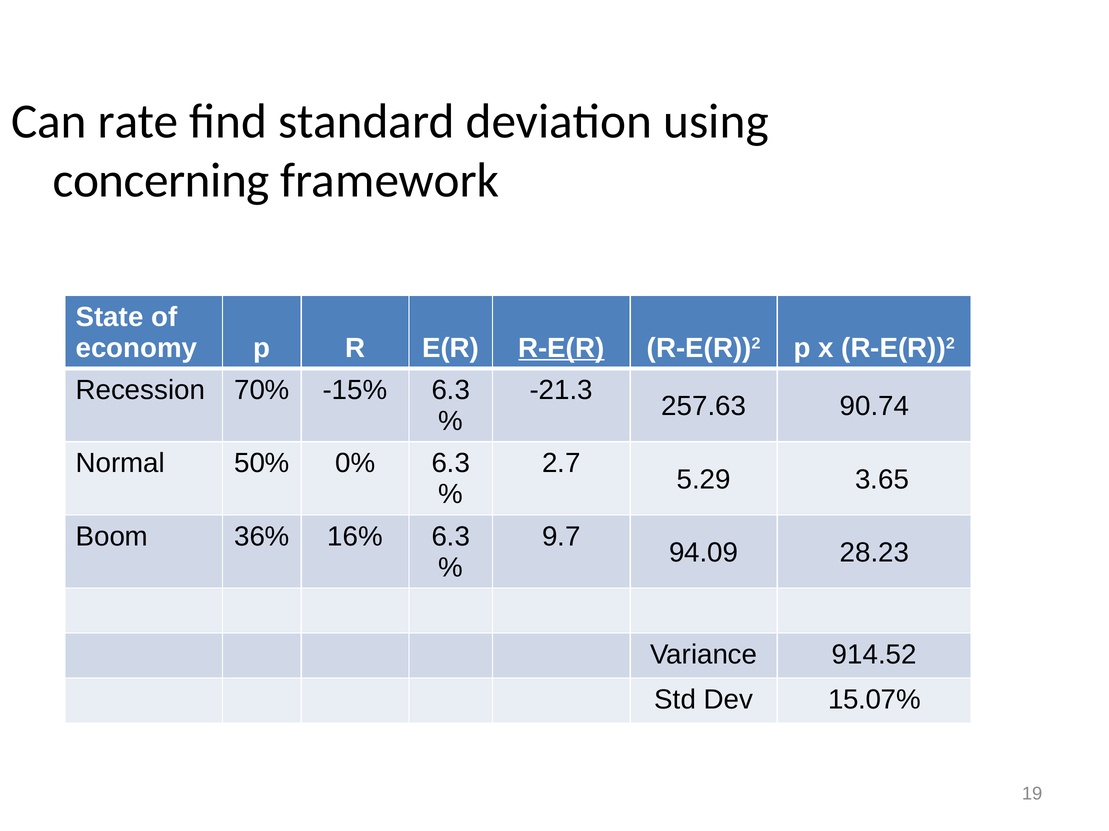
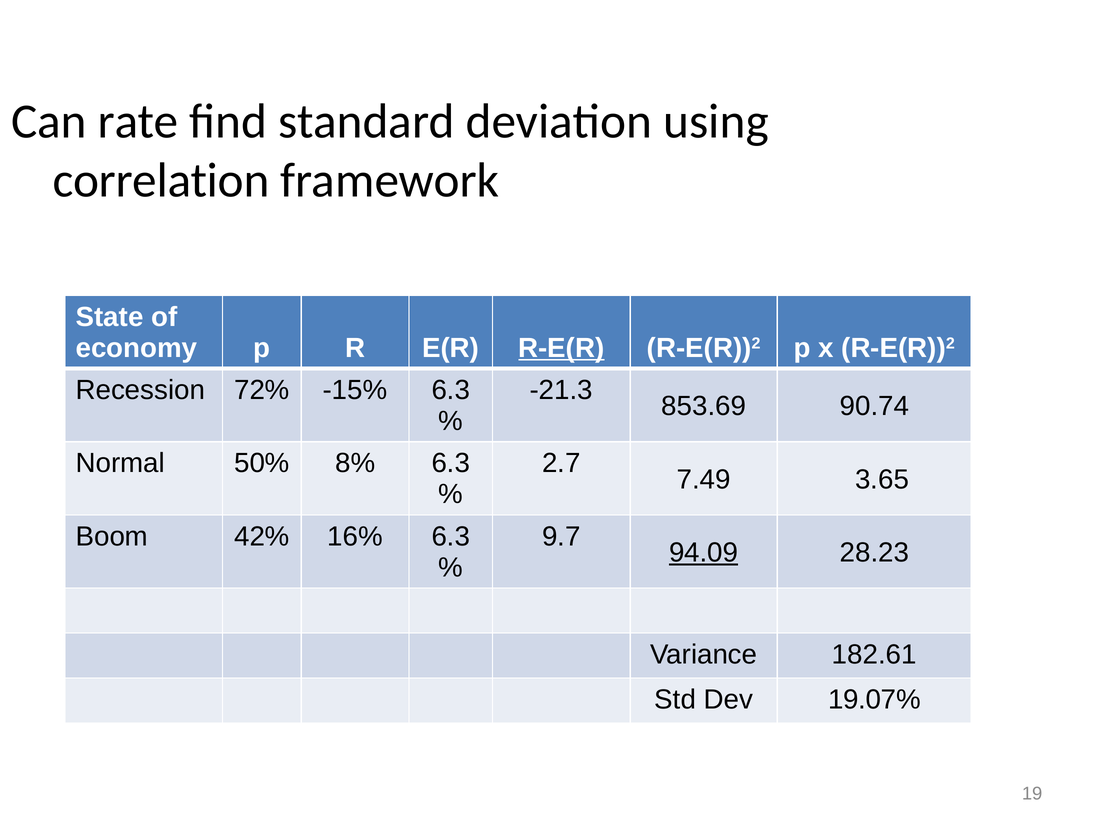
concerning: concerning -> correlation
70%: 70% -> 72%
257.63: 257.63 -> 853.69
0%: 0% -> 8%
5.29: 5.29 -> 7.49
36%: 36% -> 42%
94.09 underline: none -> present
914.52: 914.52 -> 182.61
15.07%: 15.07% -> 19.07%
